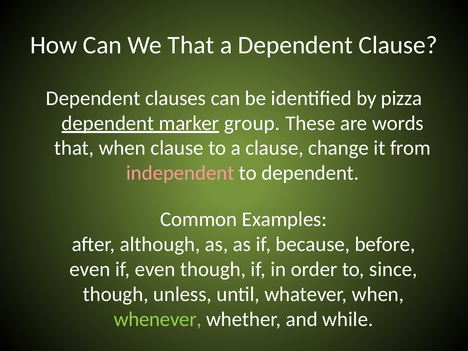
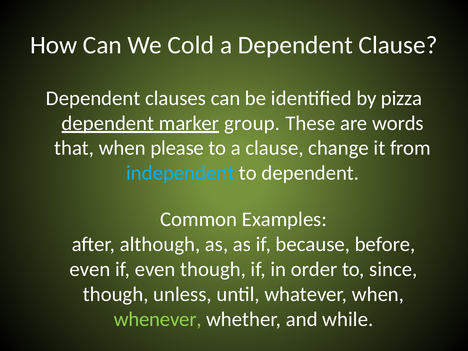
We That: That -> Cold
when clause: clause -> please
independent colour: pink -> light blue
